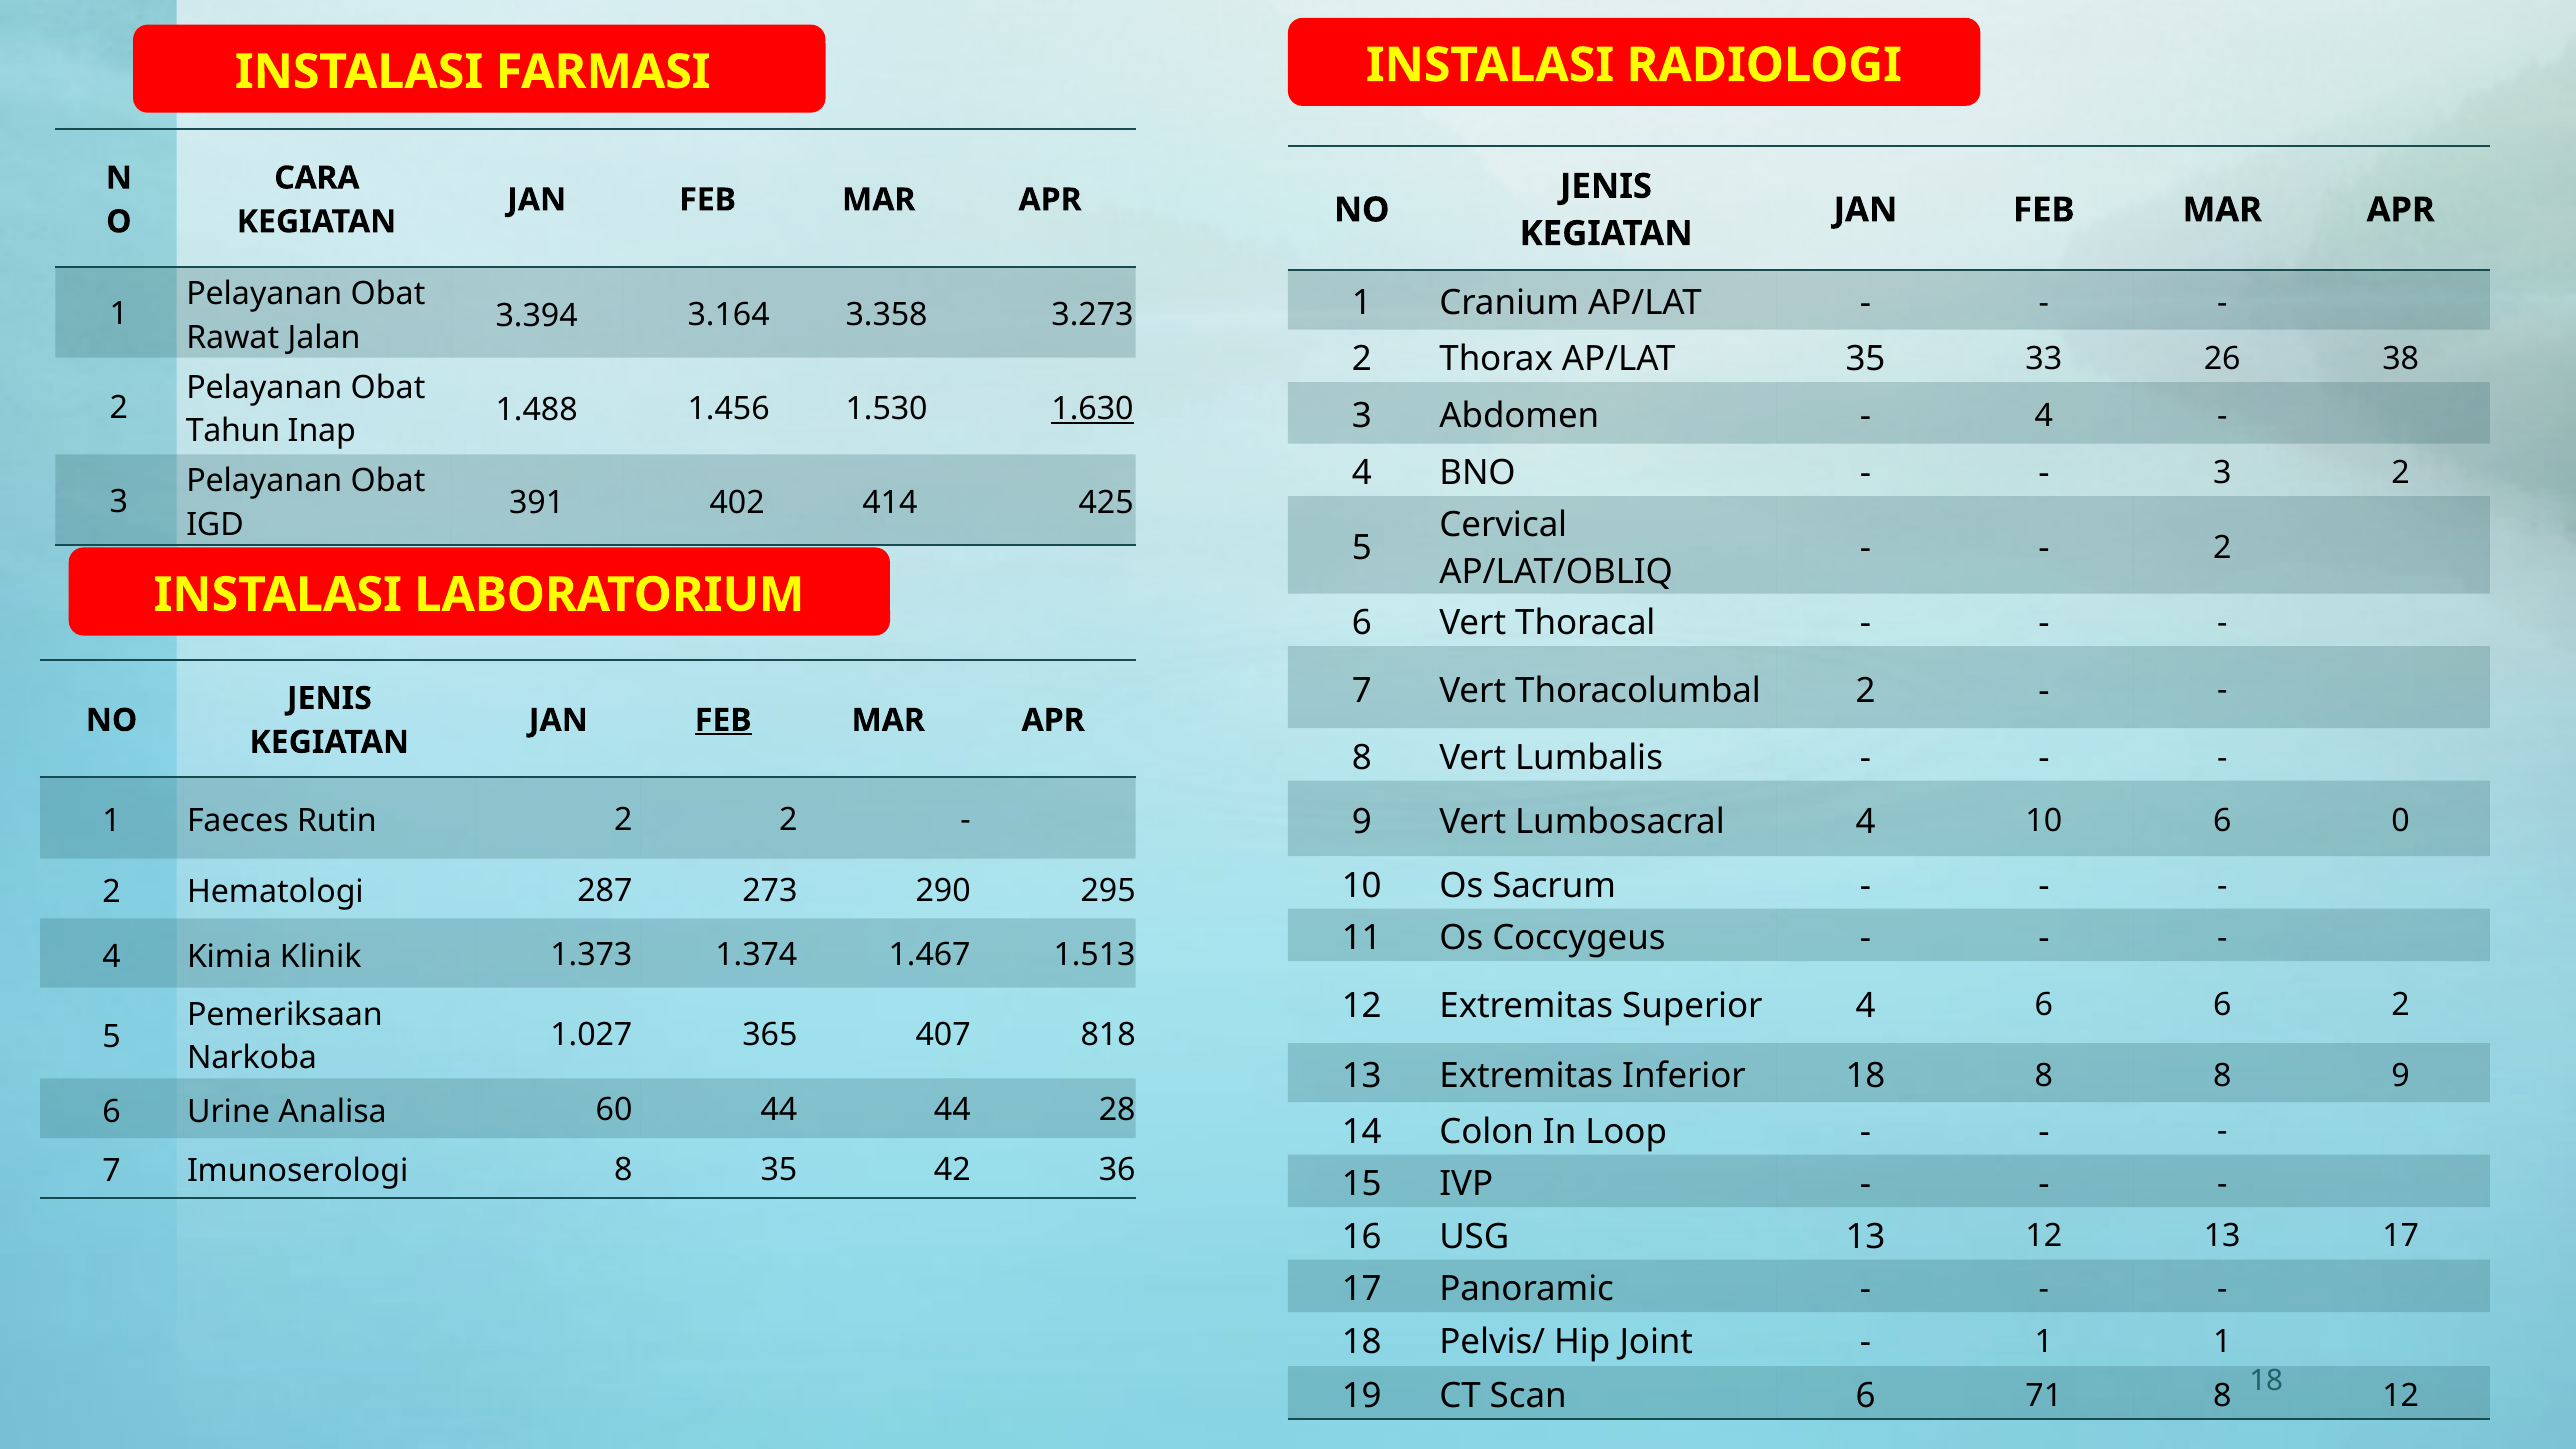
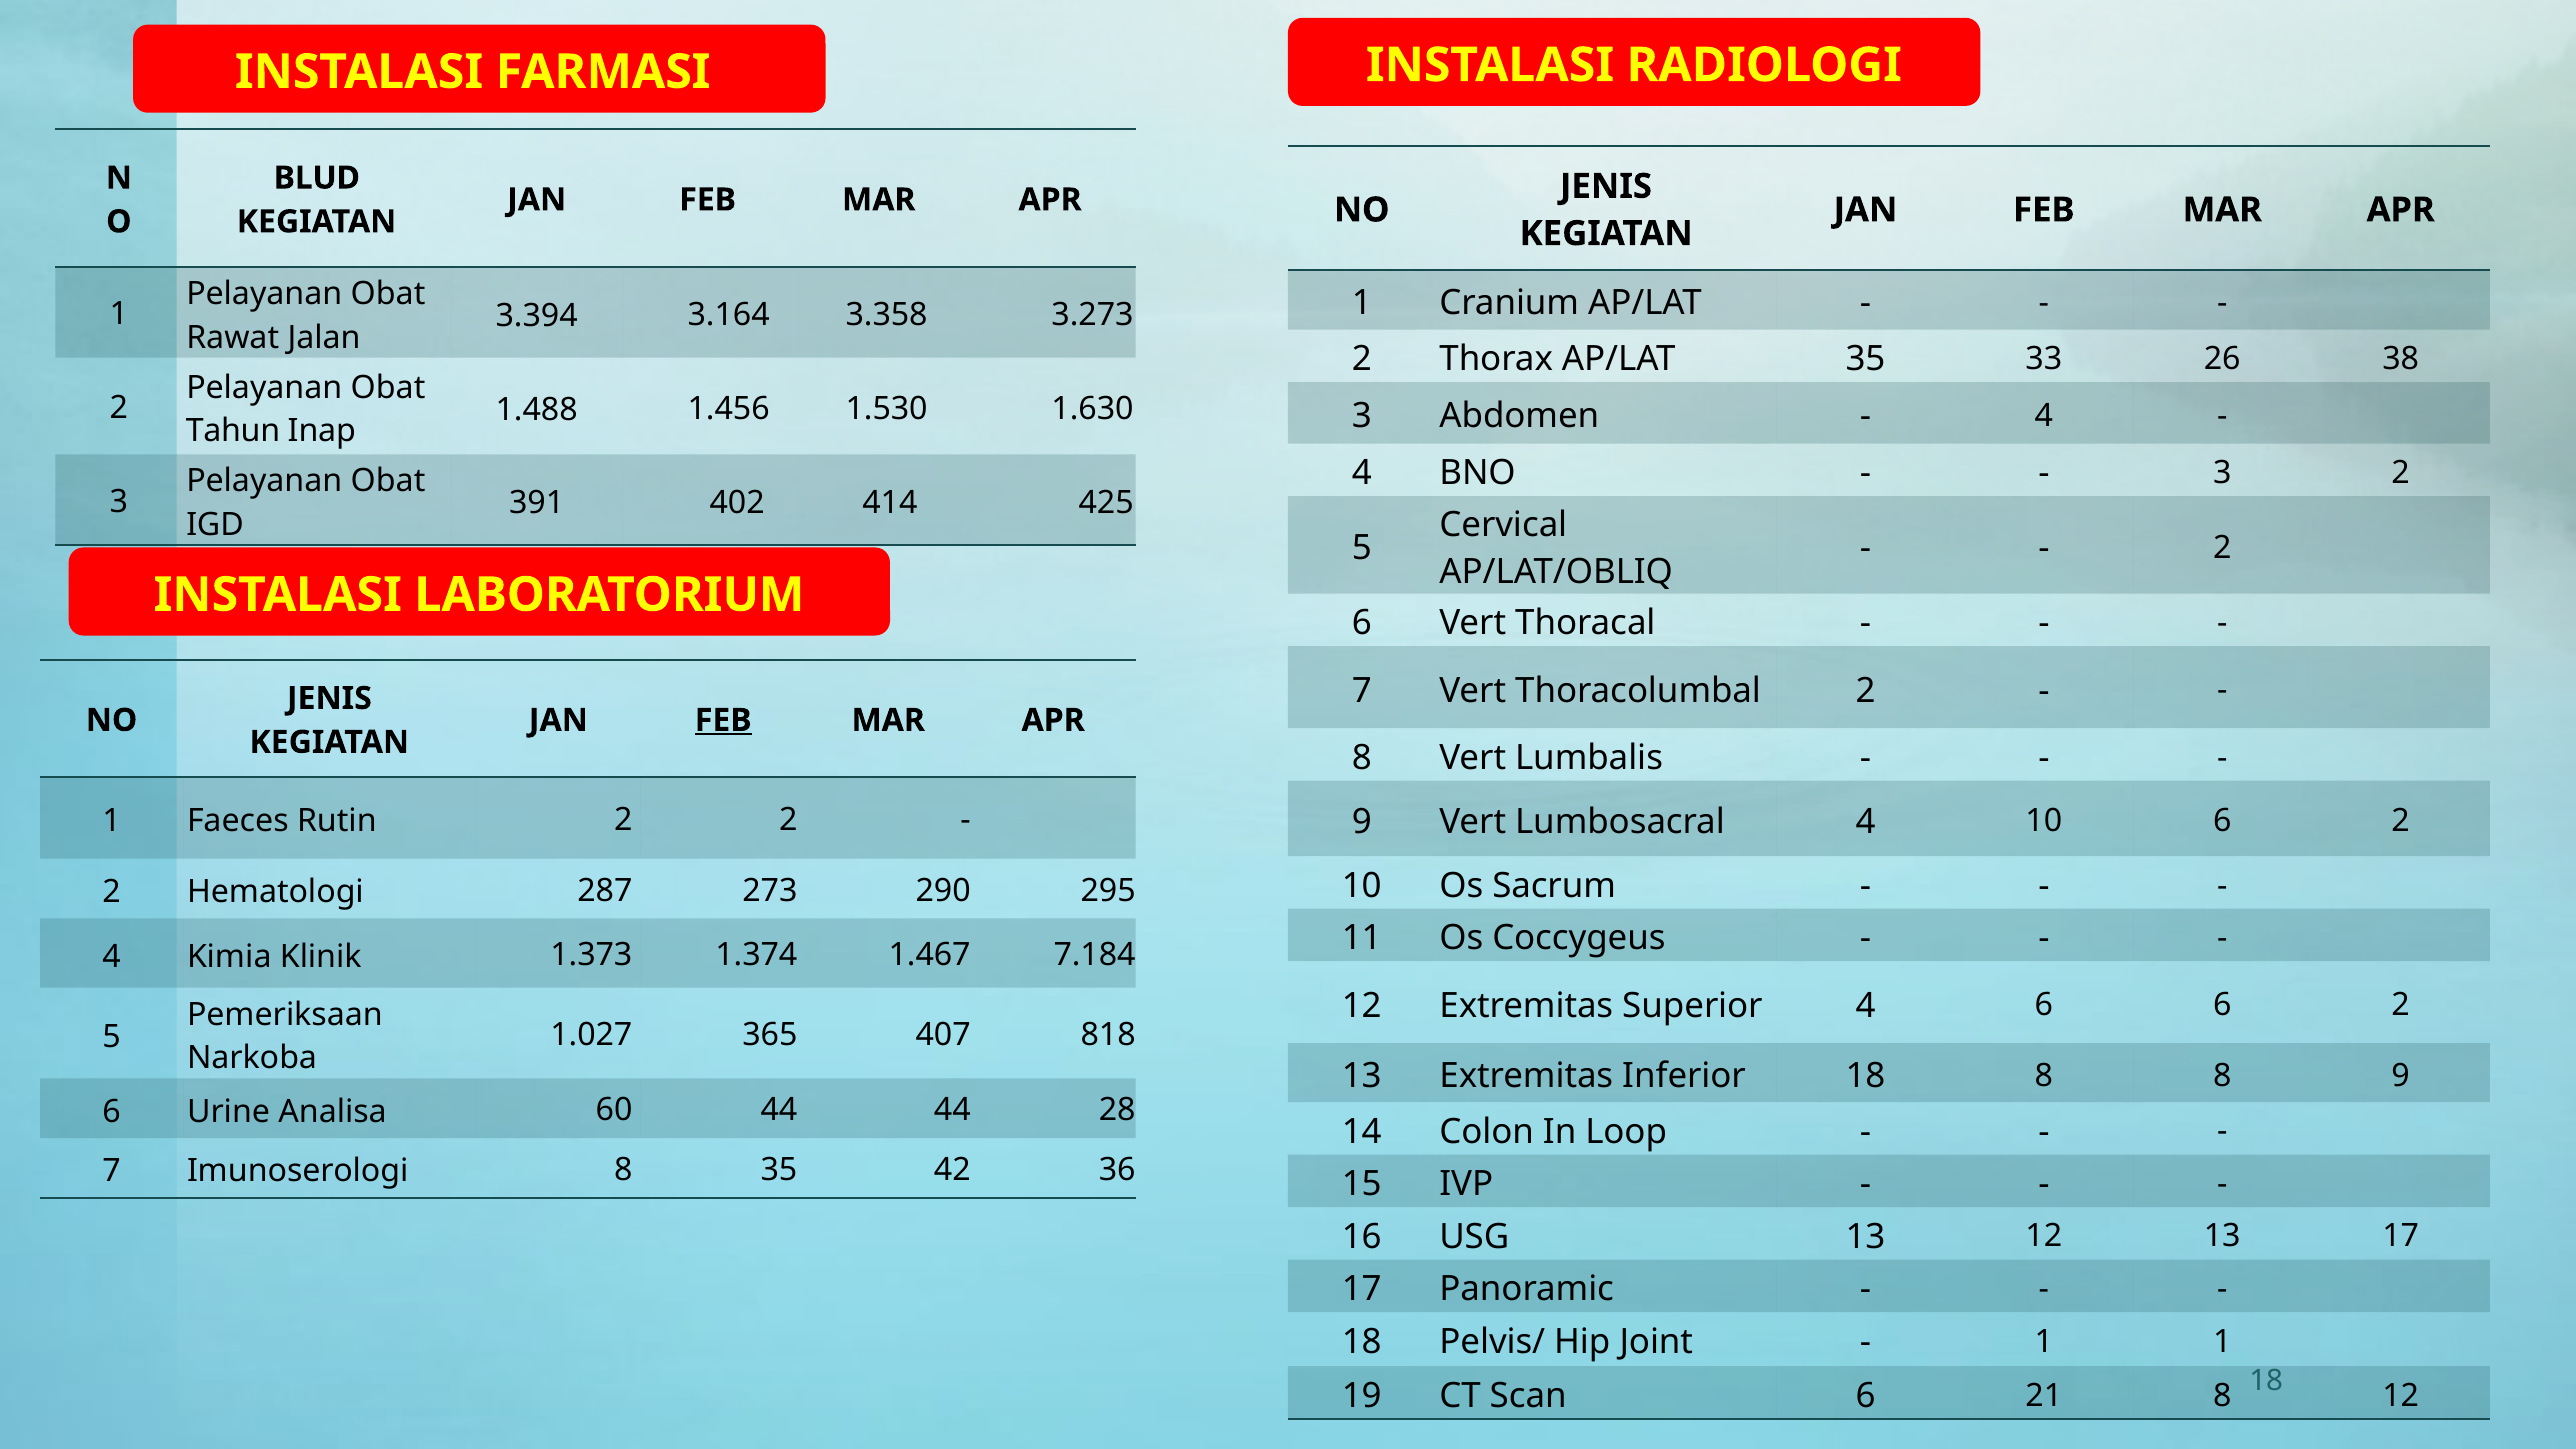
CARA: CARA -> BLUD
1.630 underline: present -> none
10 6 0: 0 -> 2
1.513: 1.513 -> 7.184
71: 71 -> 21
